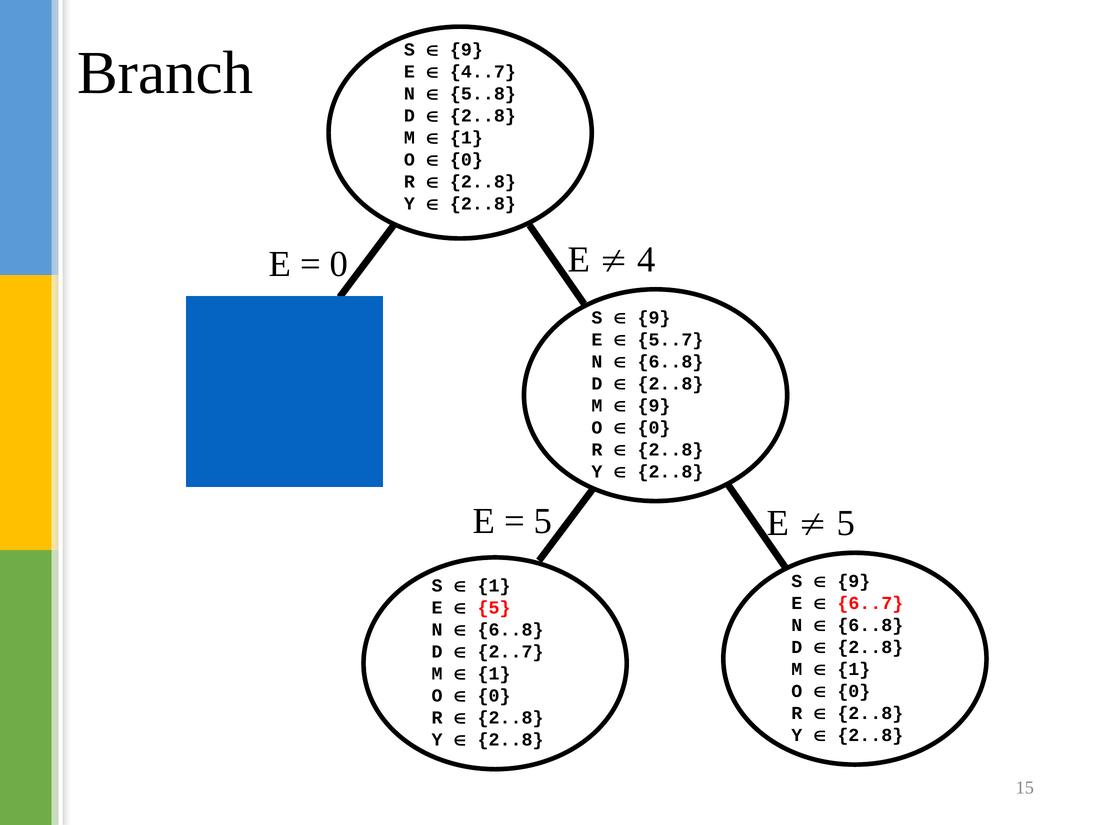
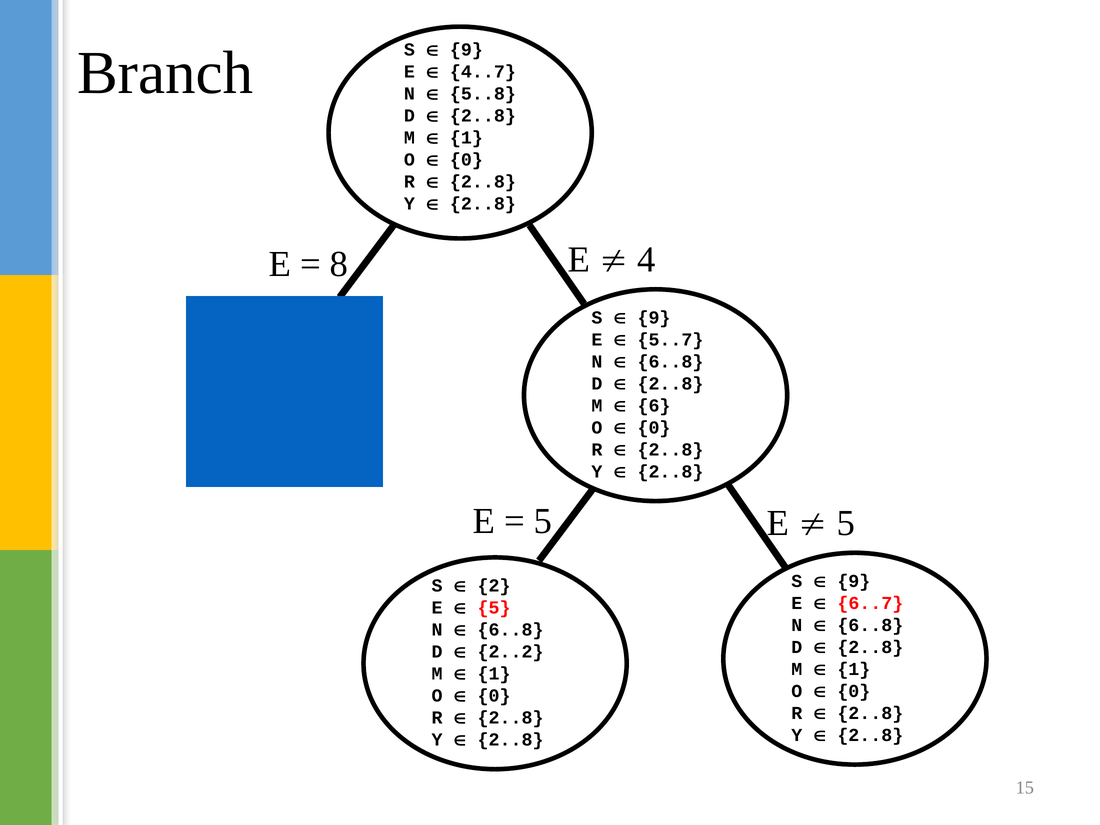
0 at (339, 264): 0 -> 8
9 at (654, 405): 9 -> 6
1 at (494, 586): 1 -> 2
2..7: 2..7 -> 2..2
